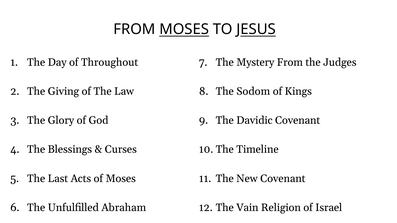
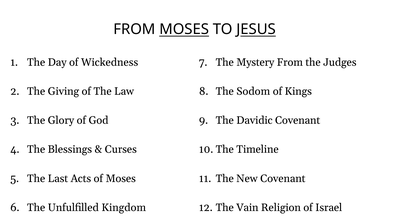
Throughout: Throughout -> Wickedness
Abraham: Abraham -> Kingdom
